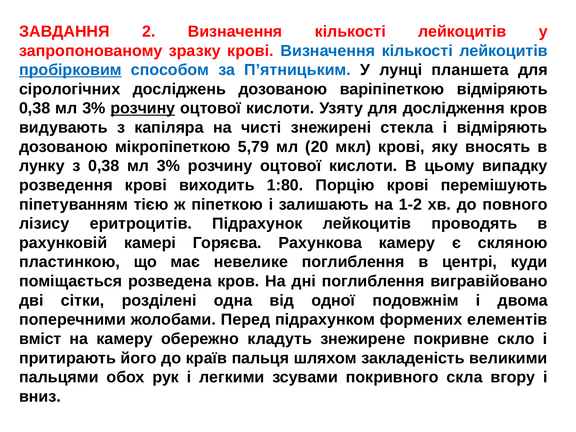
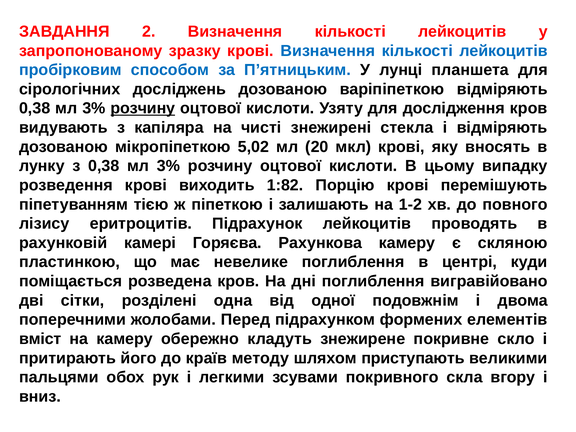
пробірковим underline: present -> none
5,79: 5,79 -> 5,02
1:80: 1:80 -> 1:82
пальця: пальця -> методу
закладеність: закладеність -> приступають
